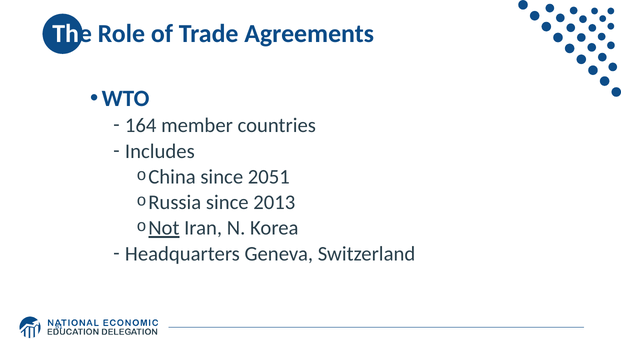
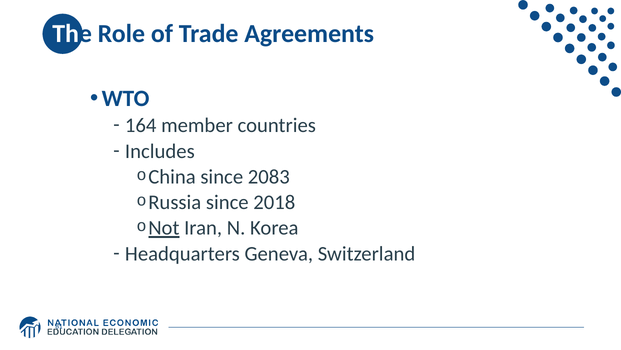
2051: 2051 -> 2083
2013: 2013 -> 2018
